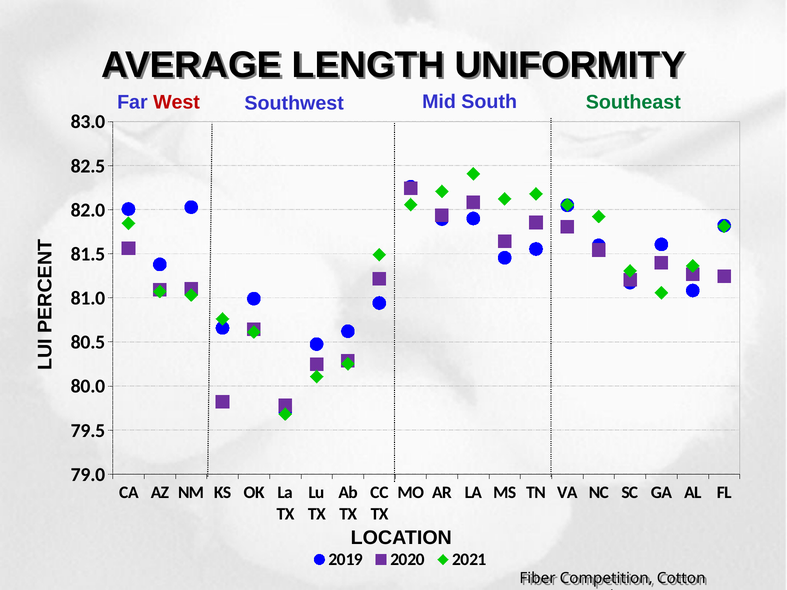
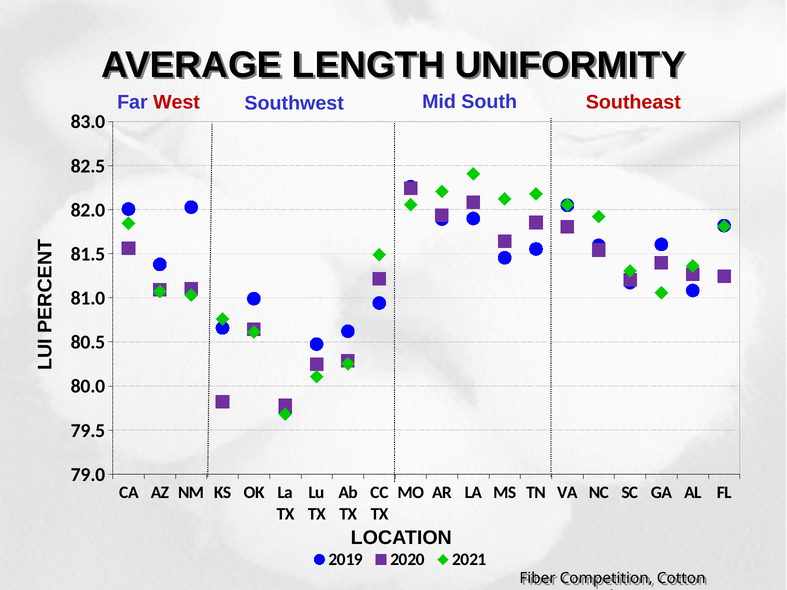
Southeast colour: green -> red
